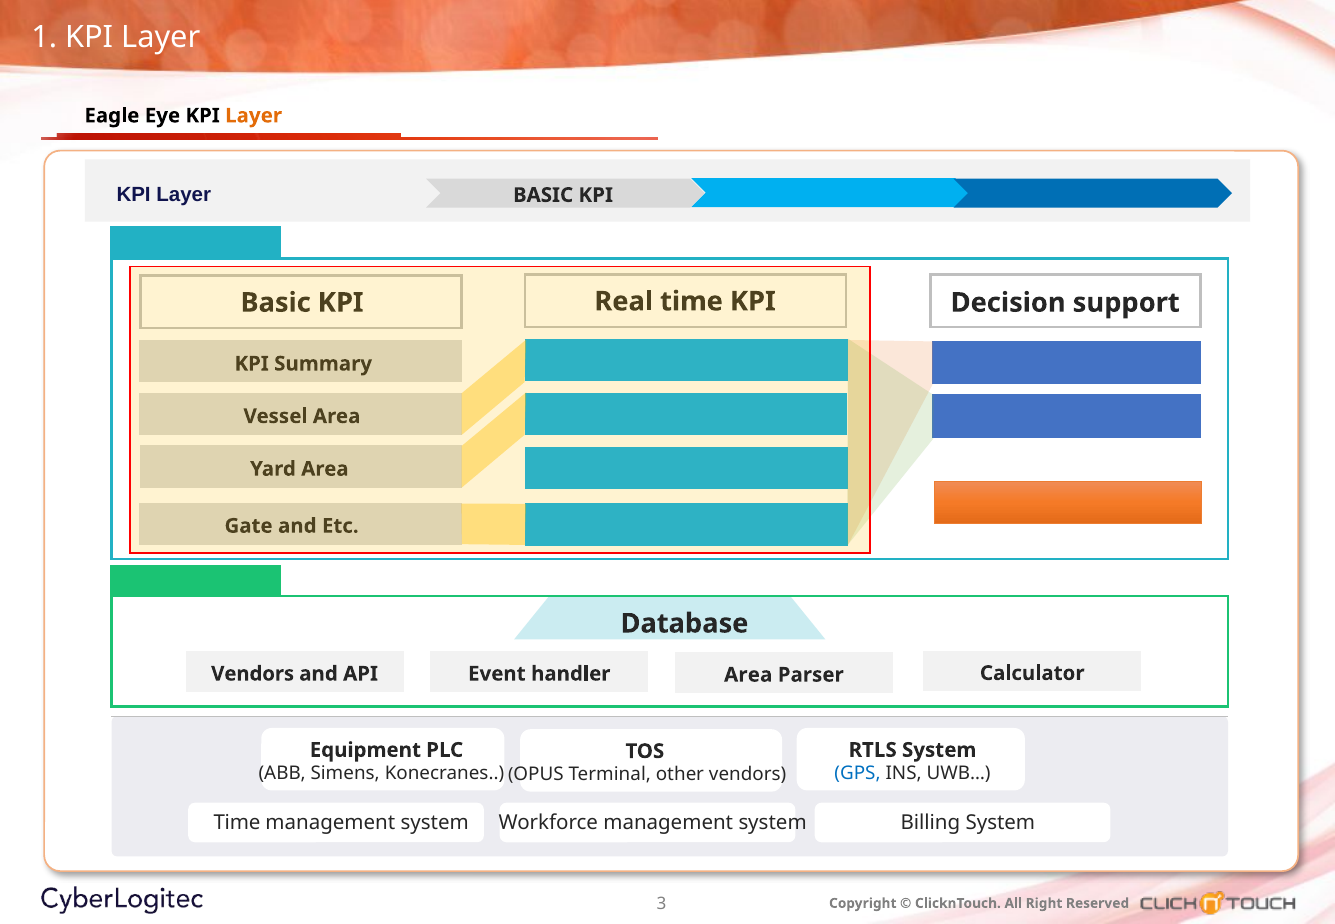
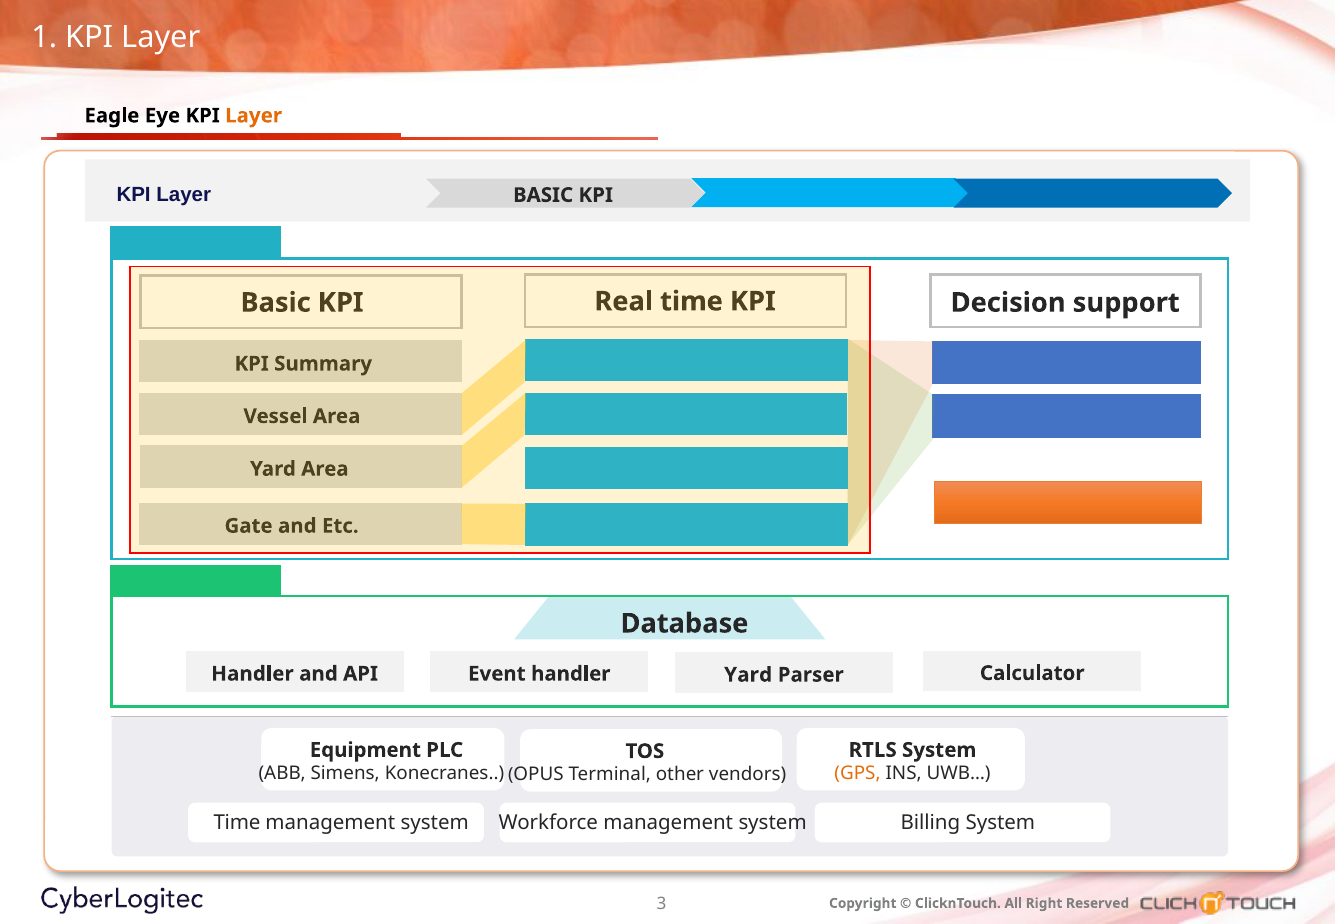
Vendors at (253, 674): Vendors -> Handler
handler Area: Area -> Yard
GPS colour: blue -> orange
